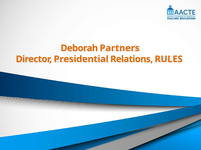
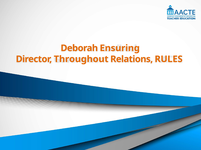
Partners: Partners -> Ensuring
Presidential: Presidential -> Throughout
